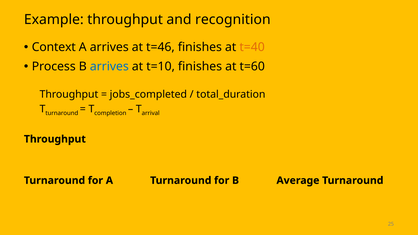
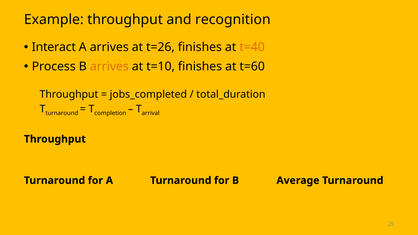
Context: Context -> Interact
t=46: t=46 -> t=26
arrives at (109, 67) colour: blue -> orange
